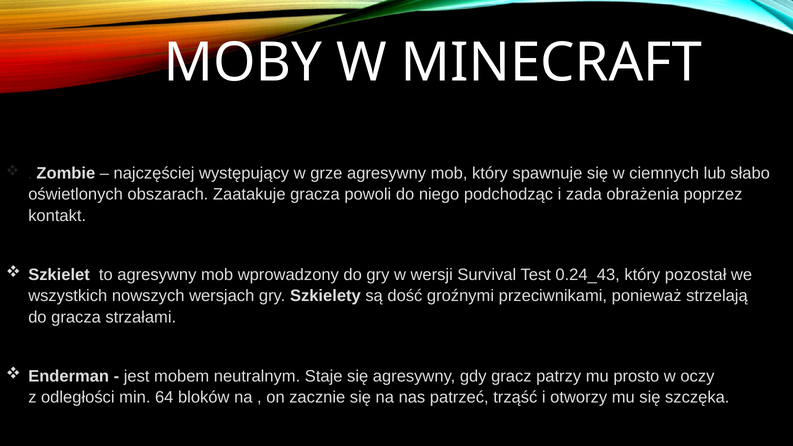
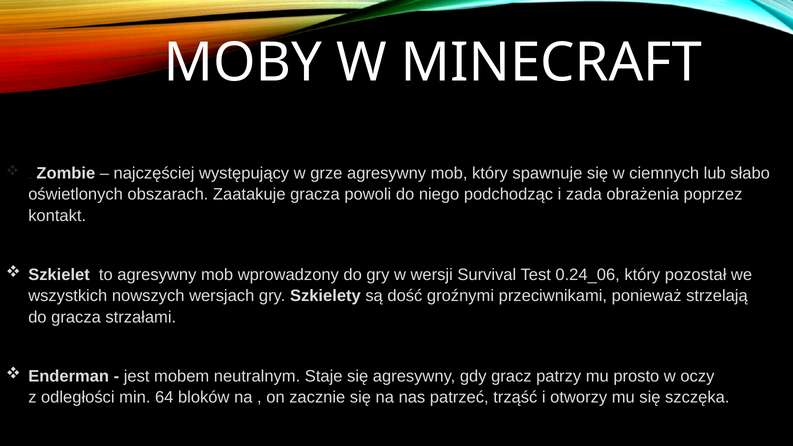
0.24_43: 0.24_43 -> 0.24_06
